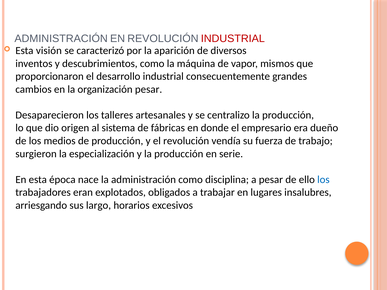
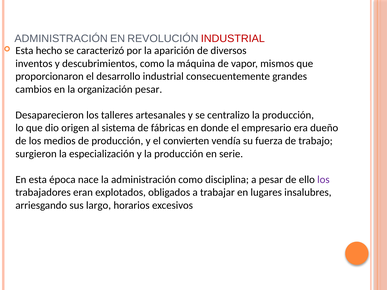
visión: visión -> hecho
el revolución: revolución -> convierten
los at (323, 180) colour: blue -> purple
